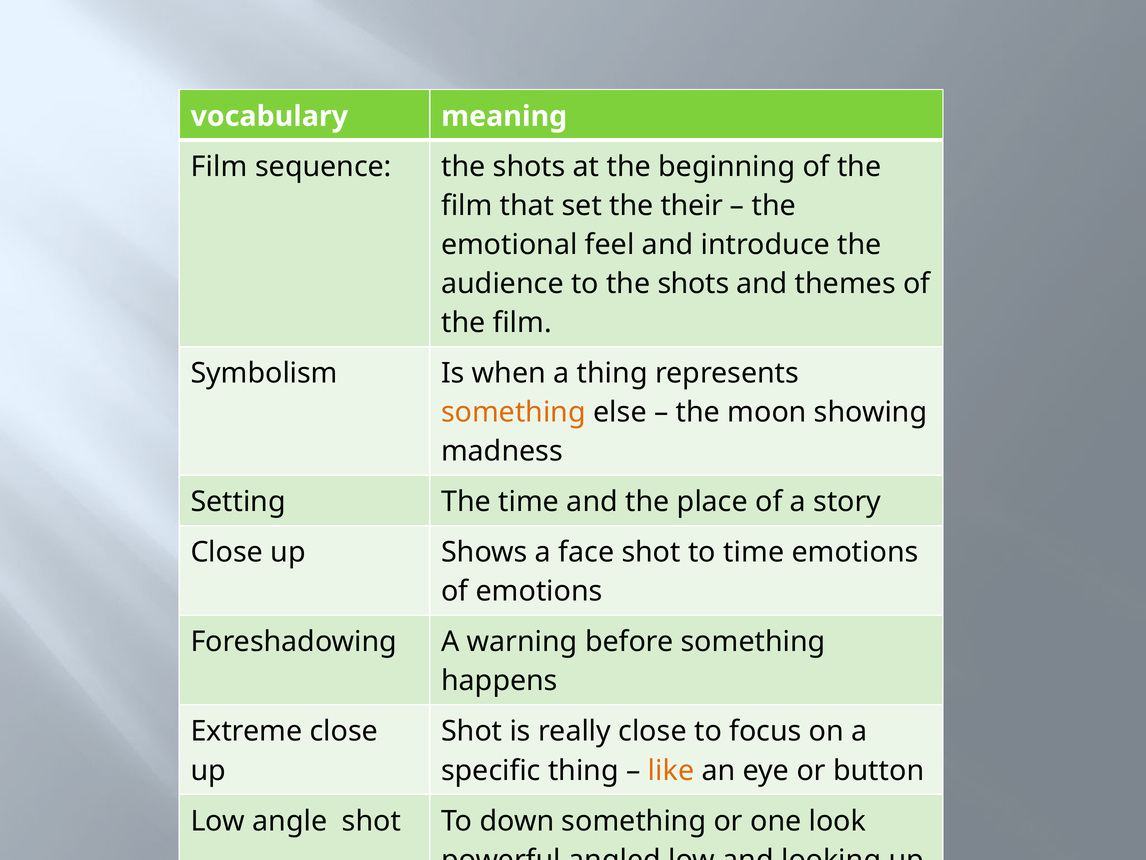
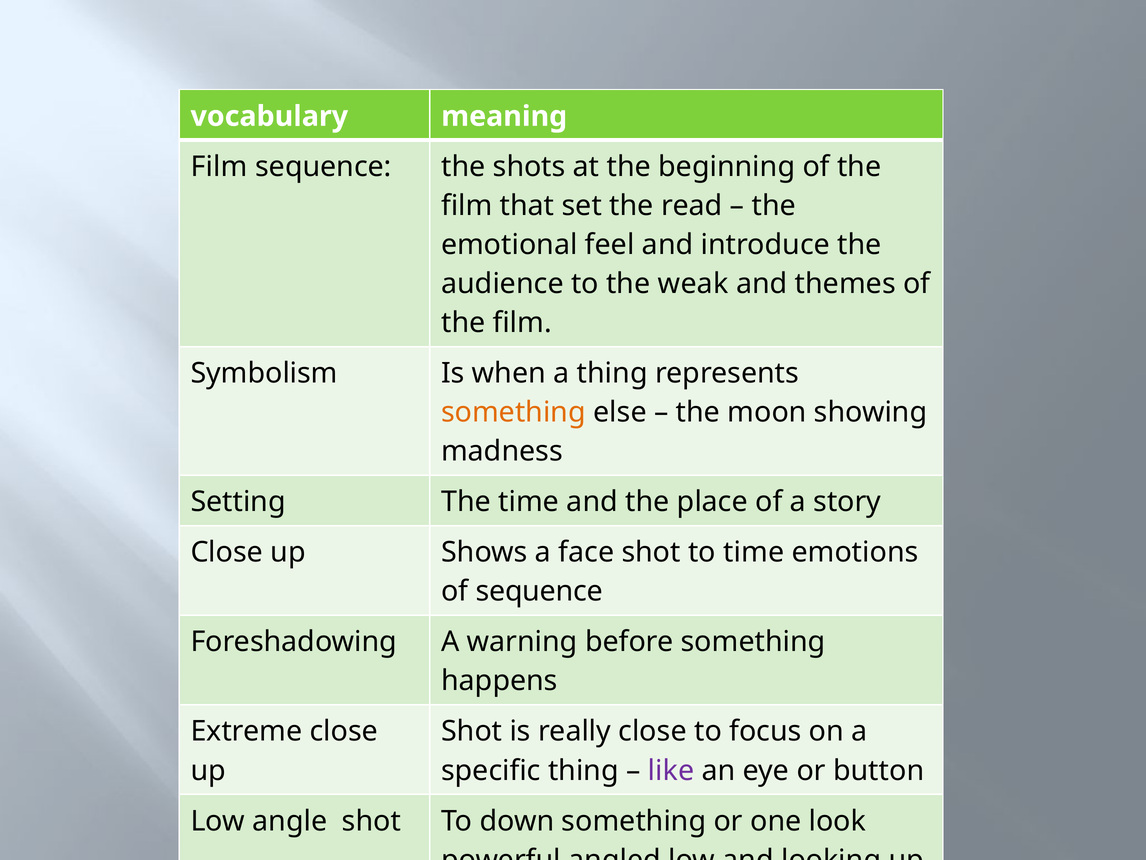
the their: their -> read
to the shots: shots -> weak
of emotions: emotions -> sequence
like colour: orange -> purple
